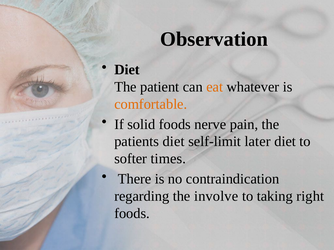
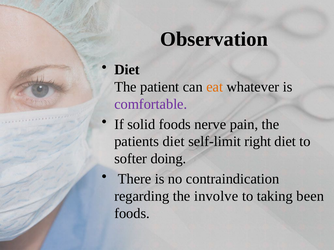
comfortable colour: orange -> purple
later: later -> right
times: times -> doing
right: right -> been
